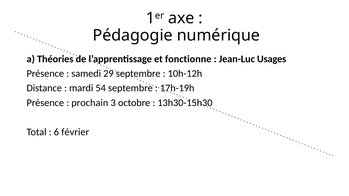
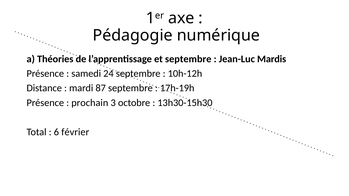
et fonctionne: fonctionne -> septembre
Usages: Usages -> Mardis
29: 29 -> 24
54: 54 -> 87
